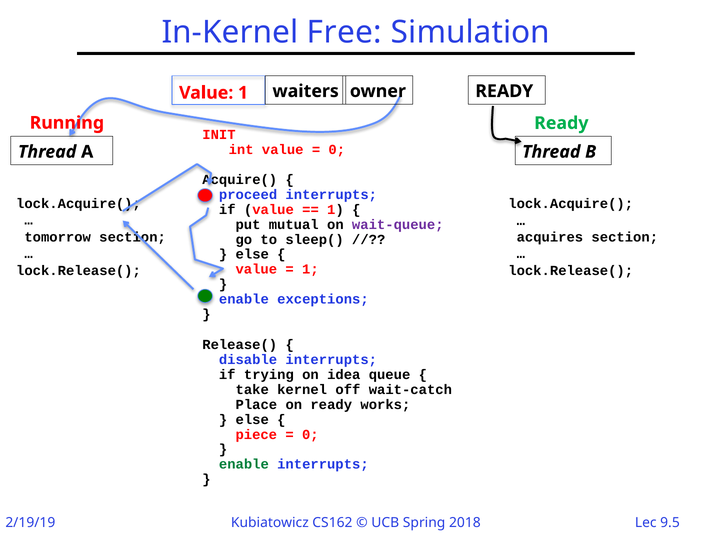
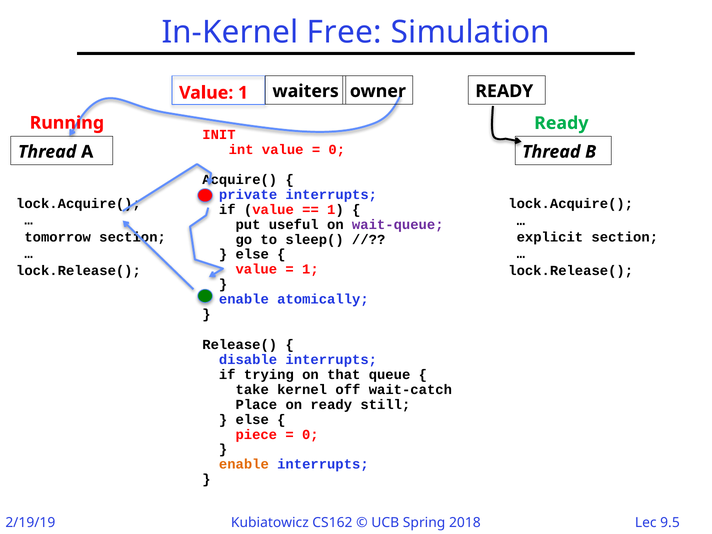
proceed: proceed -> private
mutual: mutual -> useful
acquires: acquires -> explicit
exceptions: exceptions -> atomically
idea: idea -> that
works: works -> still
enable at (244, 464) colour: green -> orange
